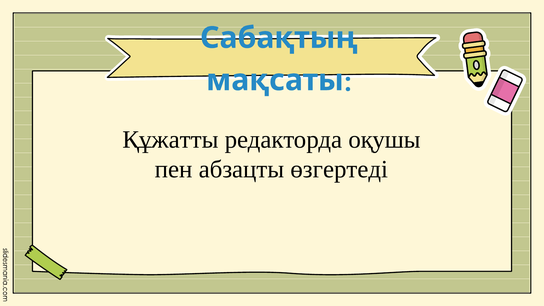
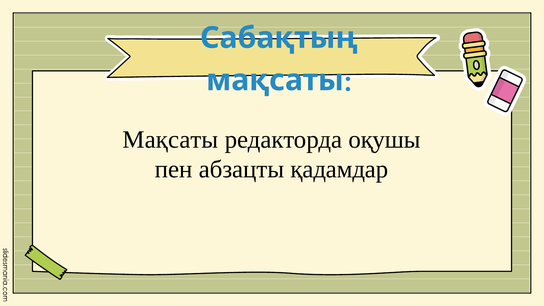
Құжатты at (170, 139): Құжатты -> Мақсаты
өзгертеді: өзгертеді -> қадамдар
